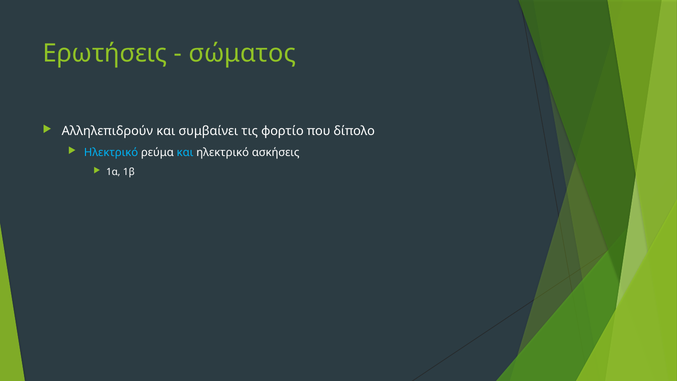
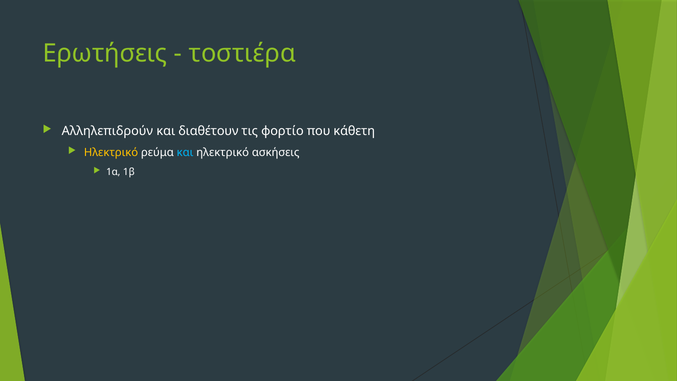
σώματος: σώματος -> τοστιέρα
συμβαίνει: συμβαίνει -> διαθέτουν
δίπολο: δίπολο -> κάθετη
Ηλεκτρικό at (111, 152) colour: light blue -> yellow
